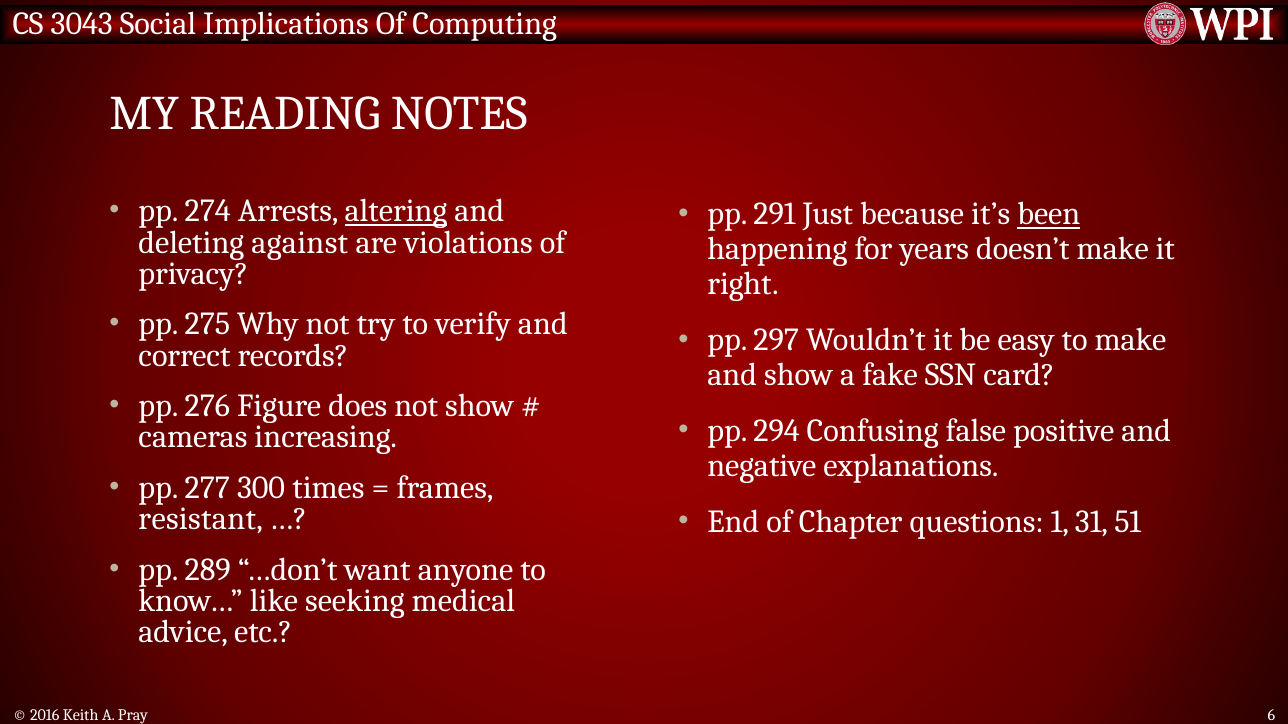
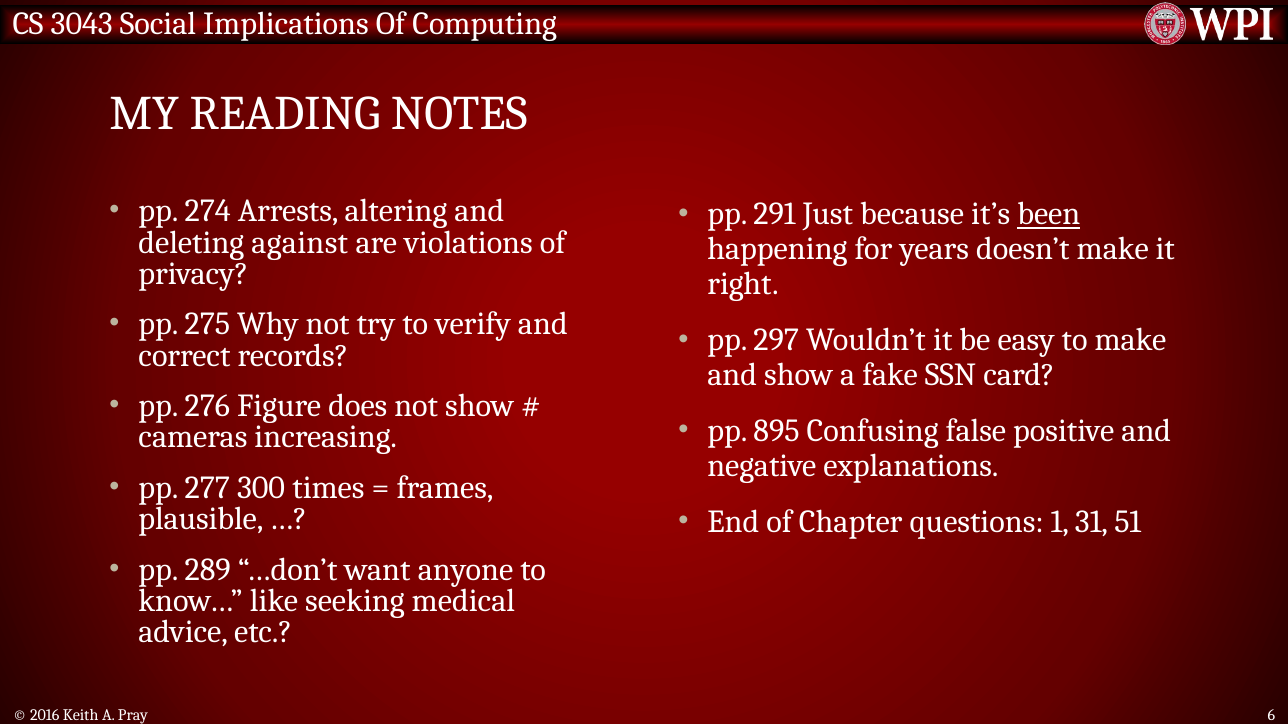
altering underline: present -> none
294: 294 -> 895
resistant: resistant -> plausible
